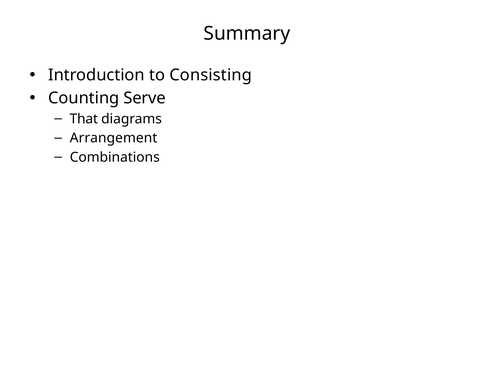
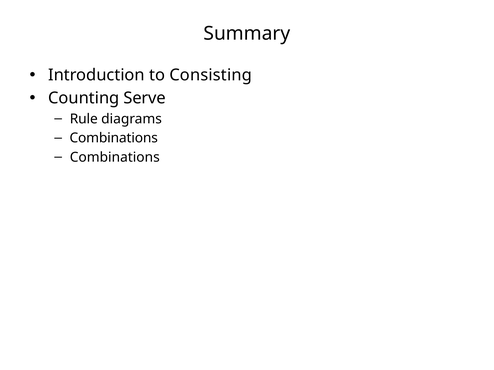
That: That -> Rule
Arrangement at (114, 138): Arrangement -> Combinations
